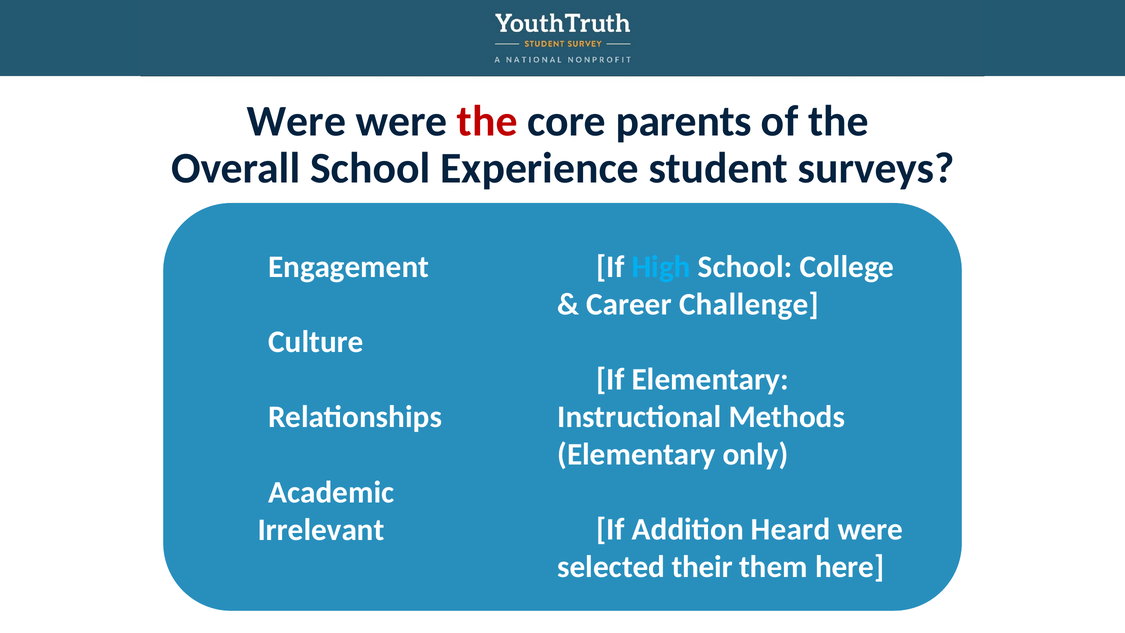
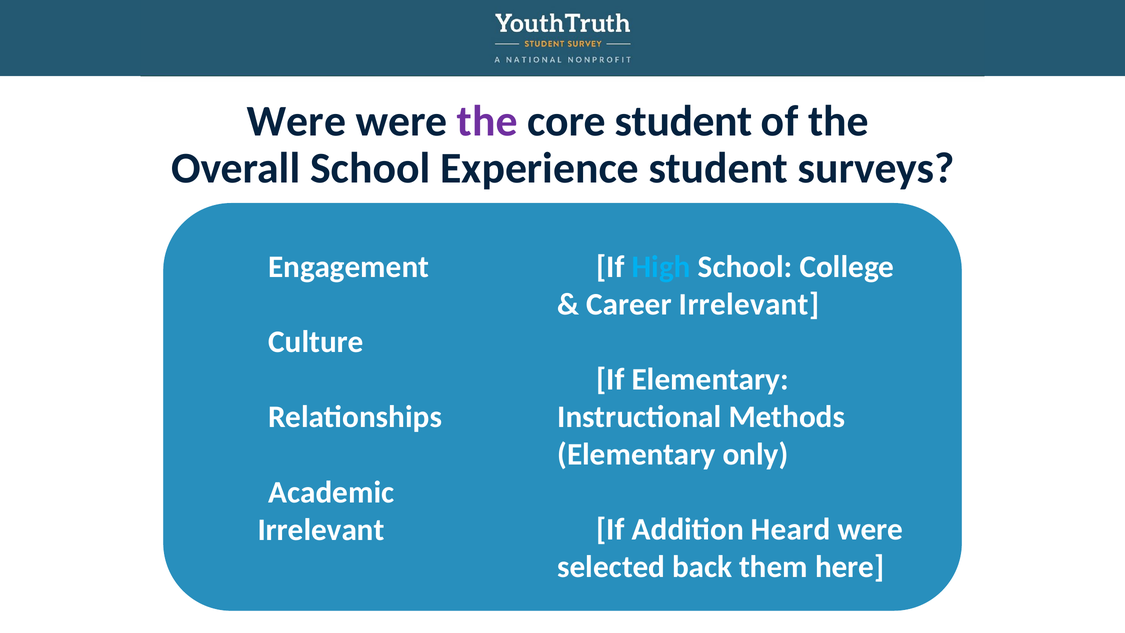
the at (487, 121) colour: red -> purple
core parents: parents -> student
Career Challenge: Challenge -> Irrelevant
their: their -> back
